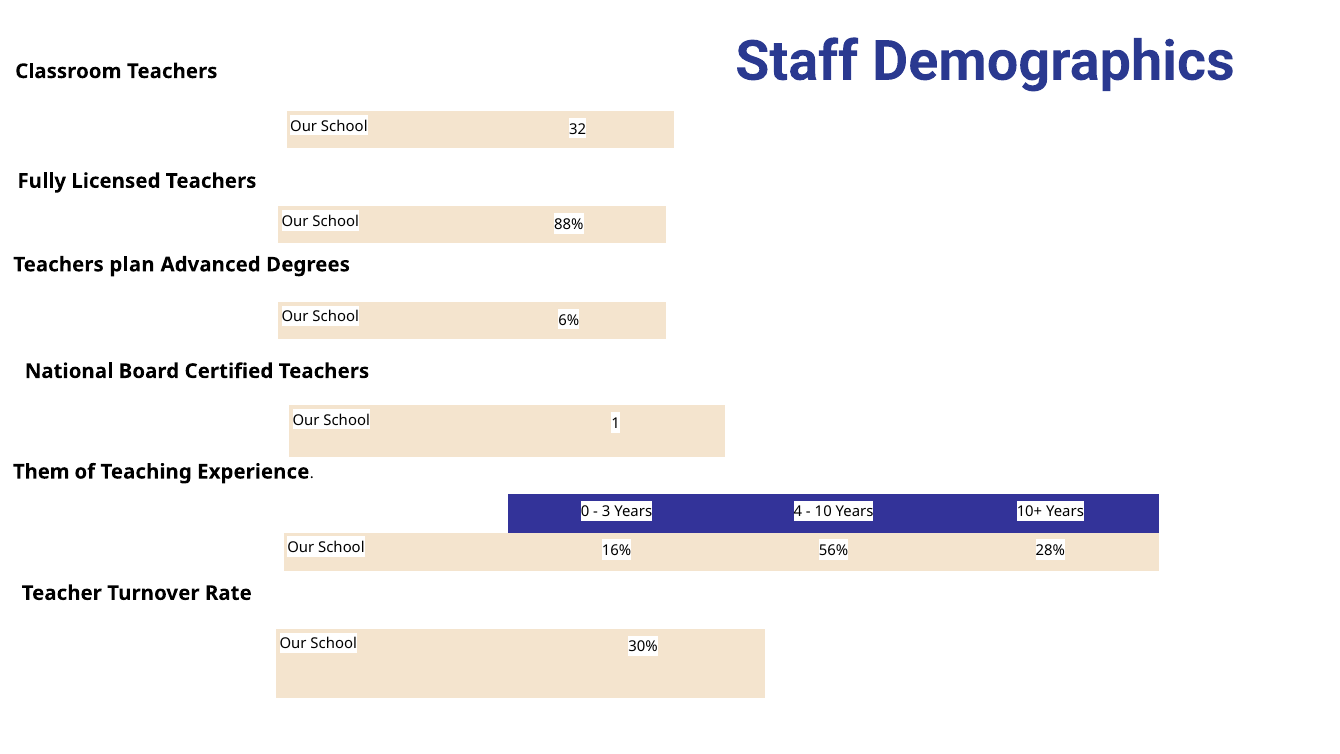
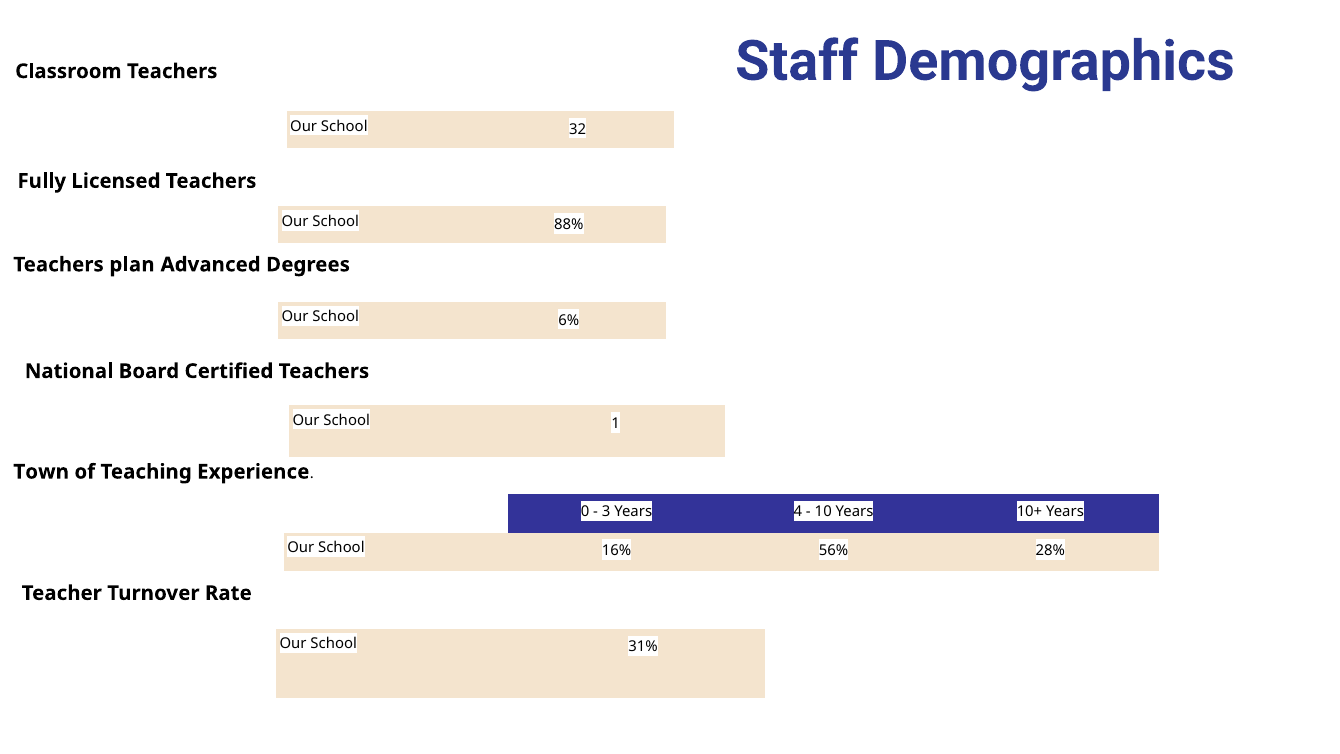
Them: Them -> Town
30%: 30% -> 31%
